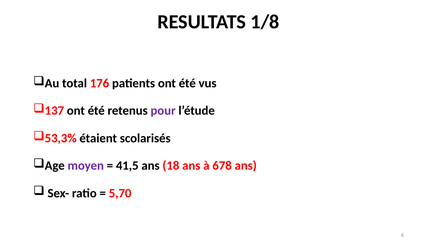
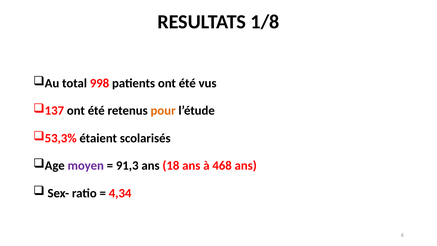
176: 176 -> 998
pour colour: purple -> orange
41,5: 41,5 -> 91,3
678: 678 -> 468
5,70: 5,70 -> 4,34
